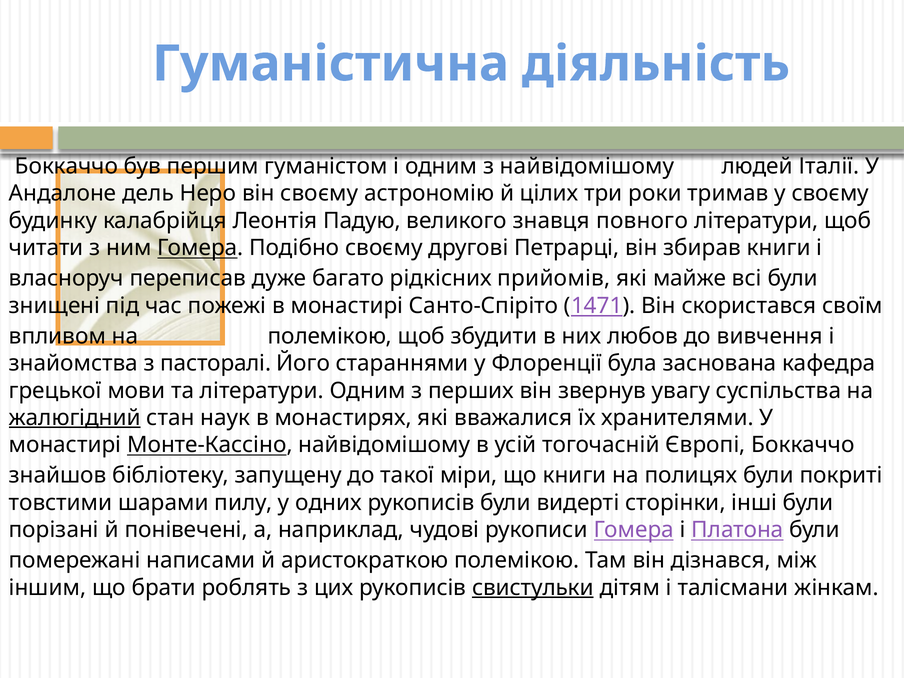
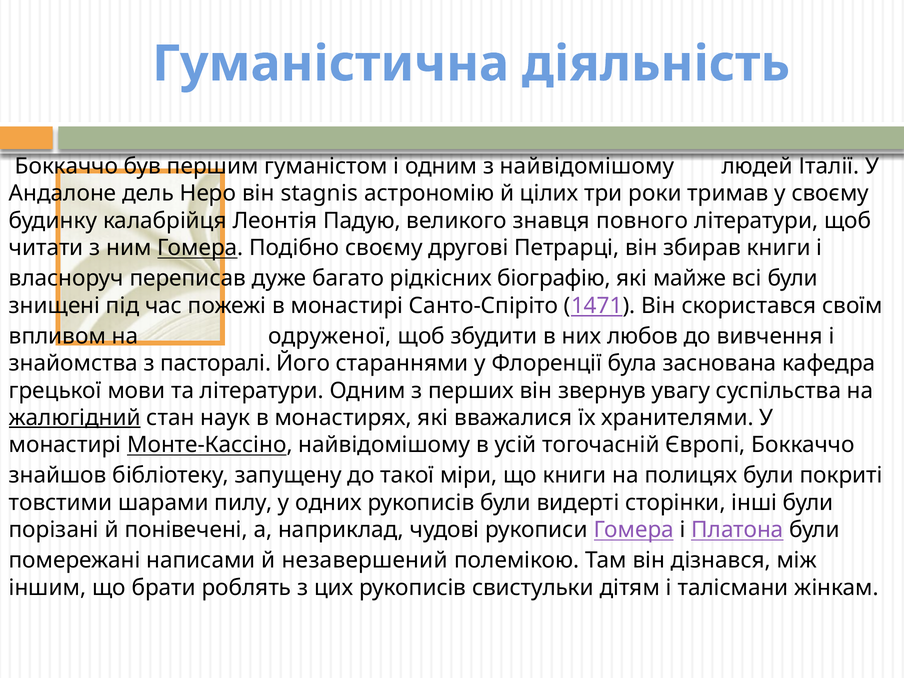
він своєму: своєму -> stagnis
прийомів: прийомів -> біографію
на полемікою: полемікою -> одруженої
аристократкою: аристократкою -> незавершений
свистульки underline: present -> none
